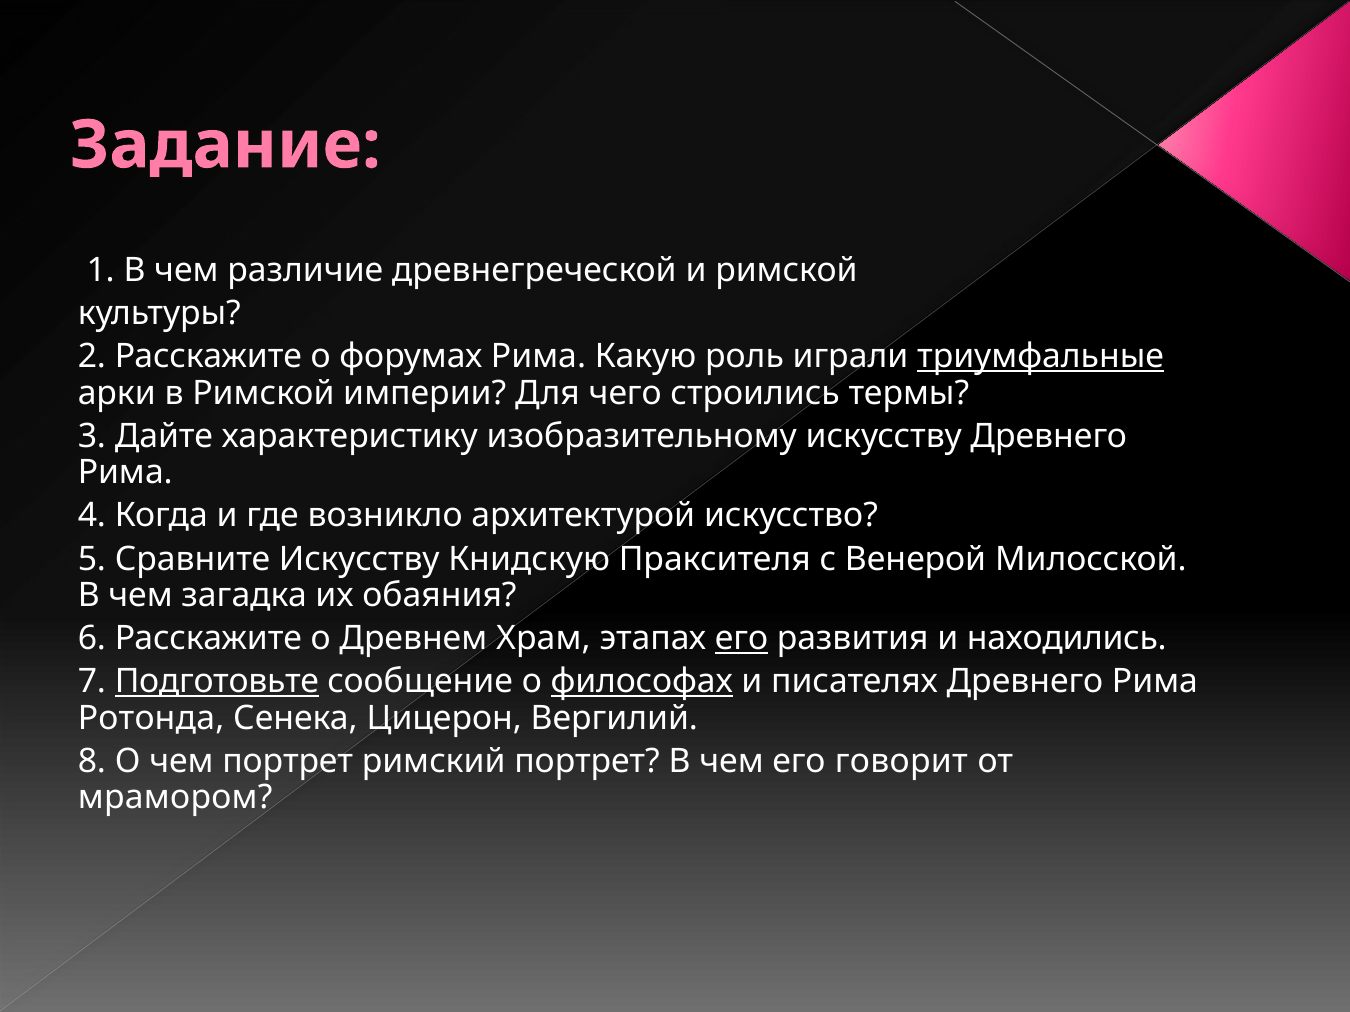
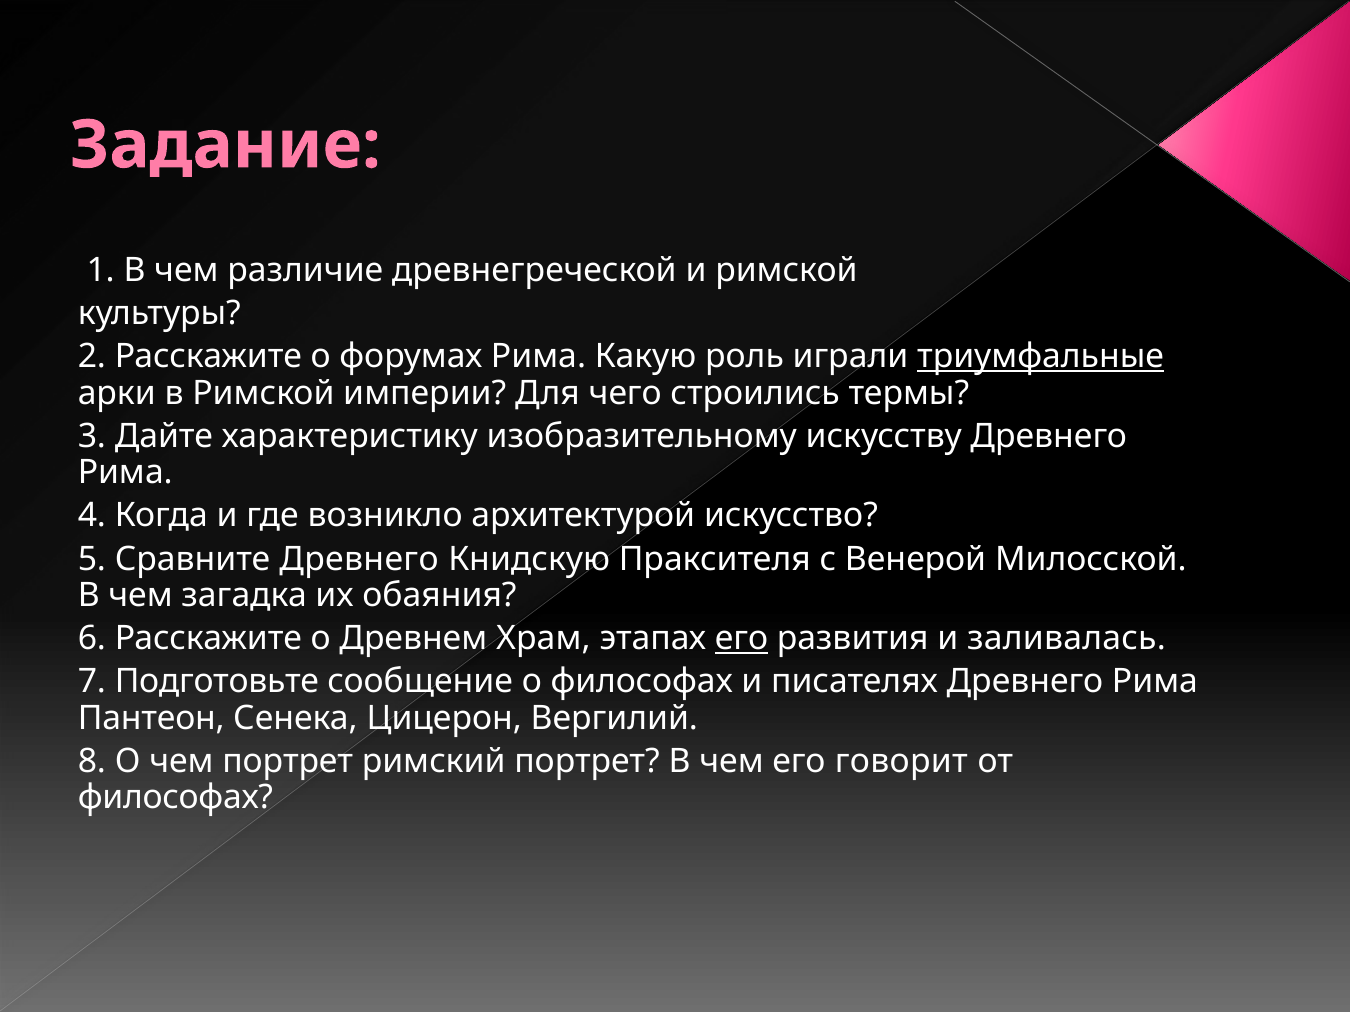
Сравните Искусству: Искусству -> Древнего
находились: находились -> заливалась
Подготовьте underline: present -> none
философах at (642, 682) underline: present -> none
Ротонда: Ротонда -> Пантеон
мрамором at (175, 798): мрамором -> философах
